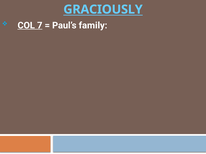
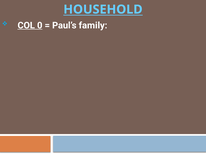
GRACIOUSLY: GRACIOUSLY -> HOUSEHOLD
7: 7 -> 0
